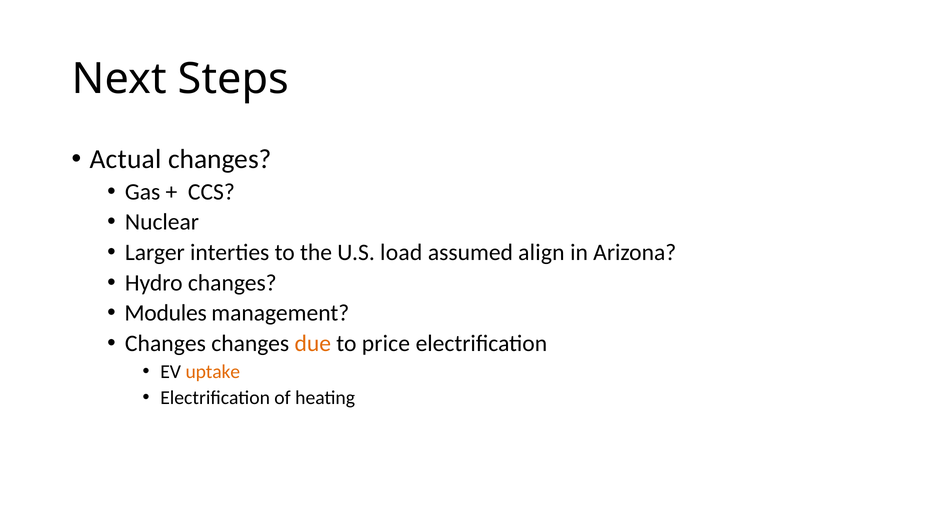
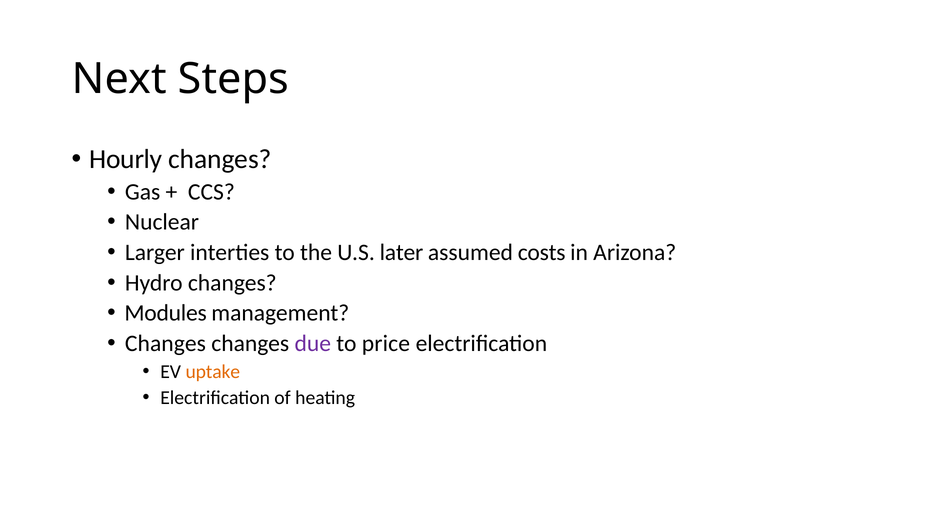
Actual: Actual -> Hourly
load: load -> later
align: align -> costs
due colour: orange -> purple
